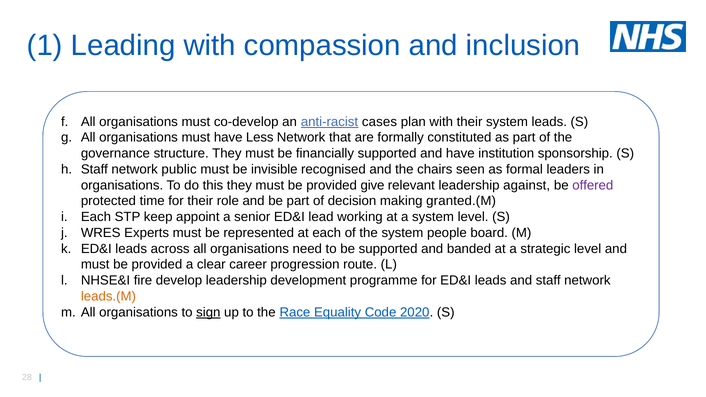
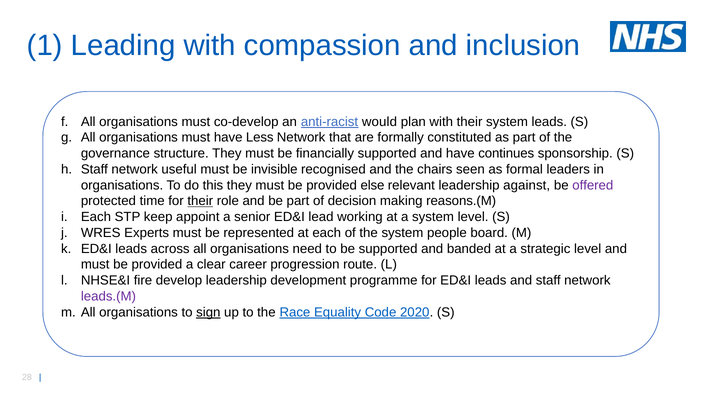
cases: cases -> would
institution: institution -> continues
public: public -> useful
give: give -> else
their at (200, 201) underline: none -> present
granted.(M: granted.(M -> reasons.(M
leads.(M colour: orange -> purple
